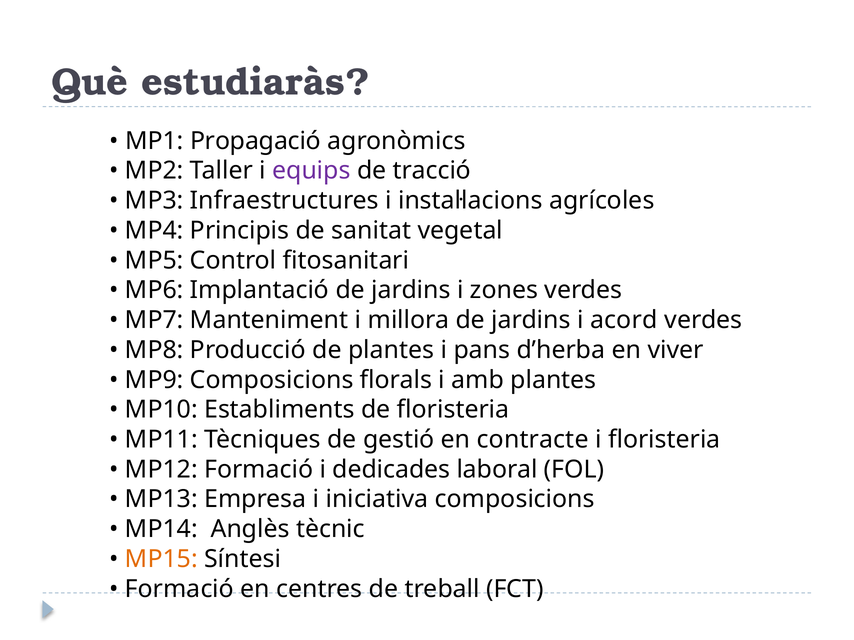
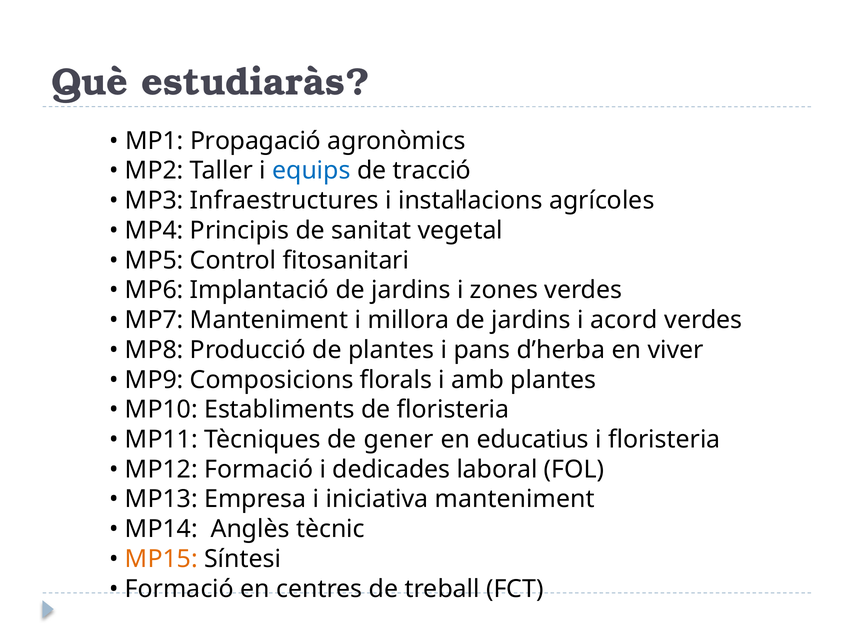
equips colour: purple -> blue
gestió: gestió -> gener
contracte: contracte -> educatius
iniciativa composicions: composicions -> manteniment
